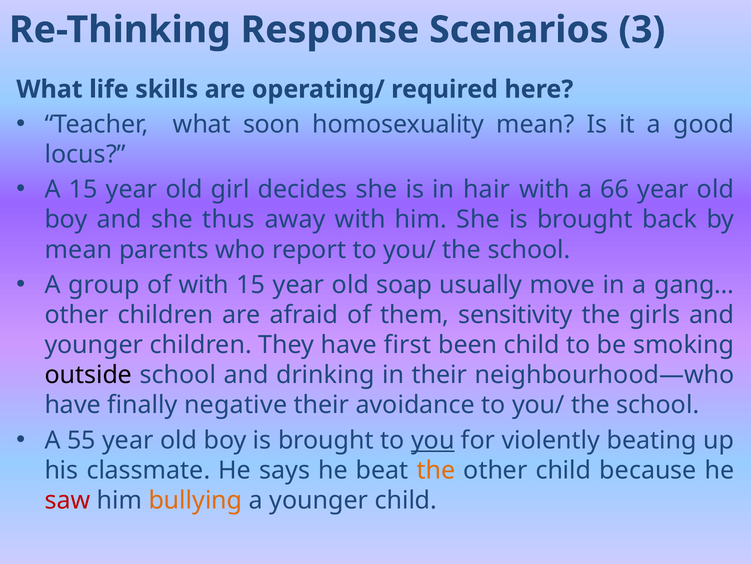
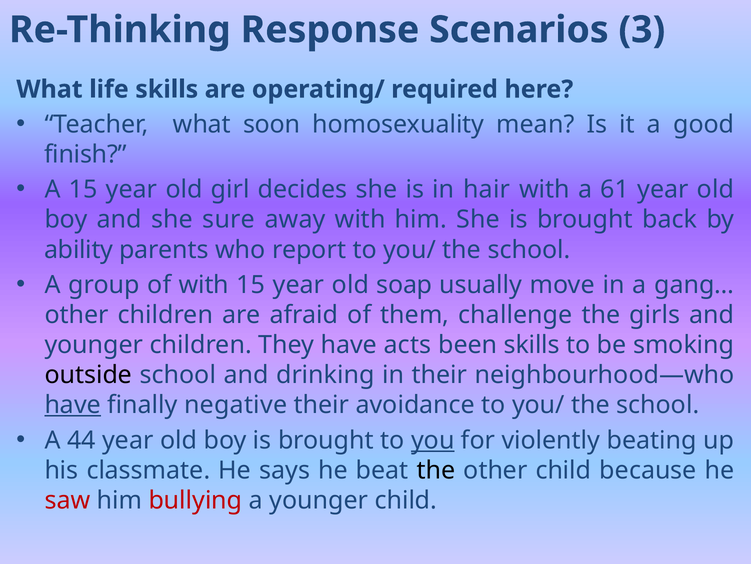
locus: locus -> finish
66: 66 -> 61
thus: thus -> sure
mean at (78, 249): mean -> ability
sensitivity: sensitivity -> challenge
first: first -> acts
been child: child -> skills
have at (73, 405) underline: none -> present
55: 55 -> 44
the at (436, 470) colour: orange -> black
bullying colour: orange -> red
